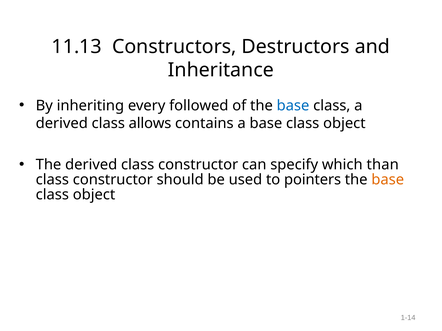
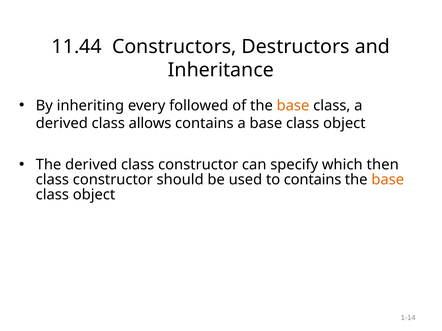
11.13: 11.13 -> 11.44
base at (293, 106) colour: blue -> orange
than: than -> then
to pointers: pointers -> contains
